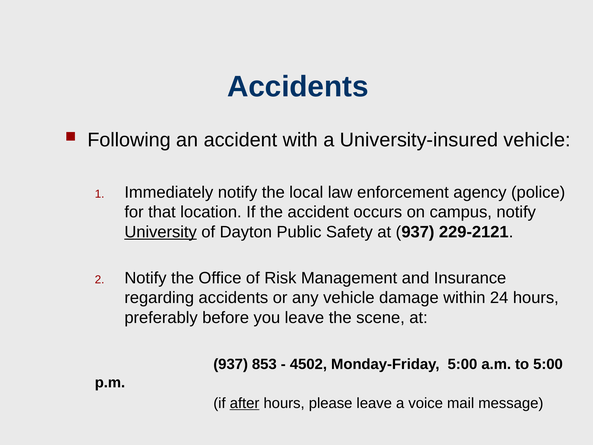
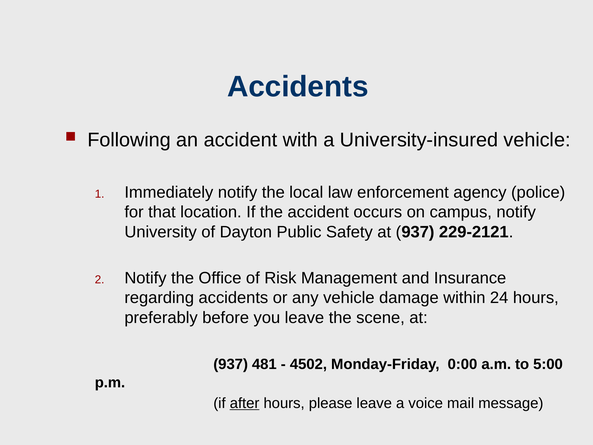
University underline: present -> none
853: 853 -> 481
Monday-Friday 5:00: 5:00 -> 0:00
